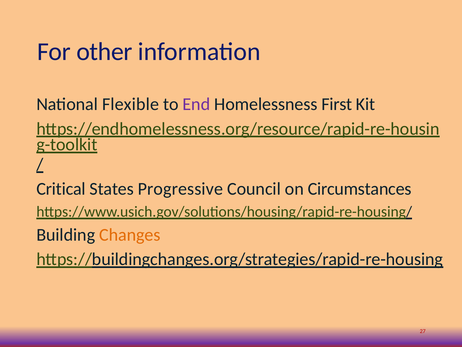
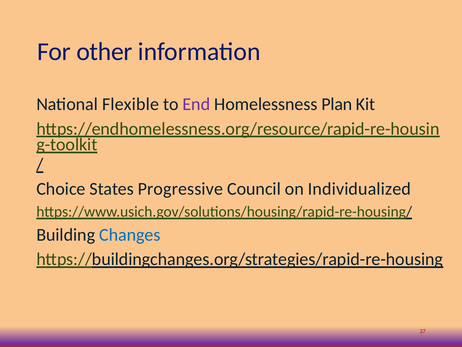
First: First -> Plan
Critical: Critical -> Choice
Circumstances: Circumstances -> Individualized
Changes colour: orange -> blue
